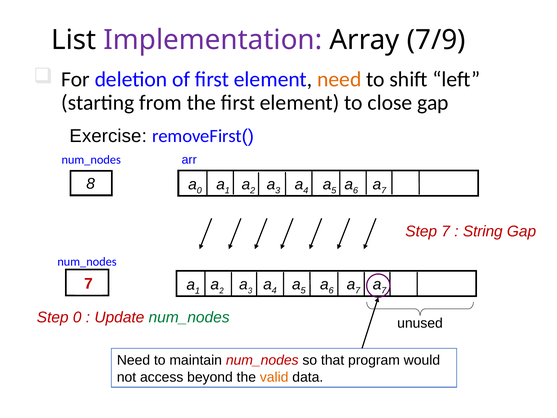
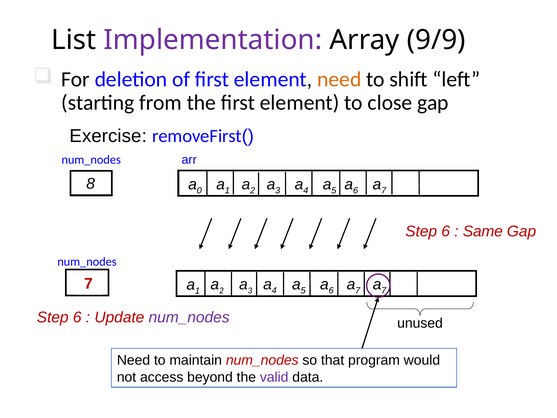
7/9: 7/9 -> 9/9
7 at (446, 231): 7 -> 6
String: String -> Same
0 at (77, 317): 0 -> 6
num_nodes at (189, 317) colour: green -> purple
valid colour: orange -> purple
